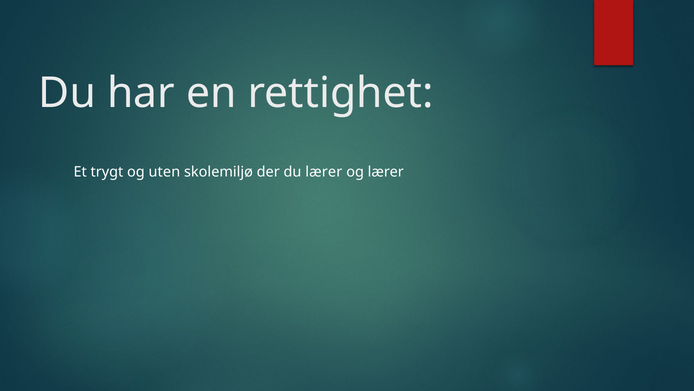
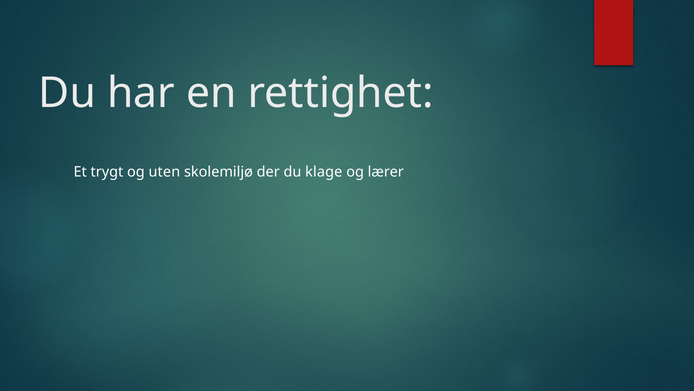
du lærer: lærer -> klage
